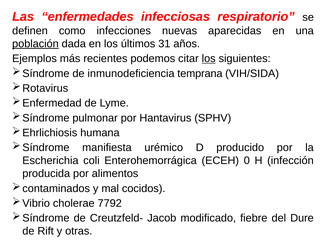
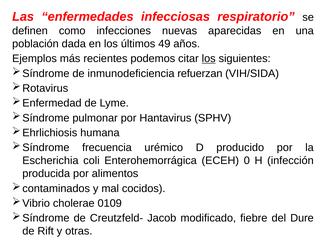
población underline: present -> none
31: 31 -> 49
temprana: temprana -> refuerzan
manifiesta: manifiesta -> frecuencia
7792: 7792 -> 0109
